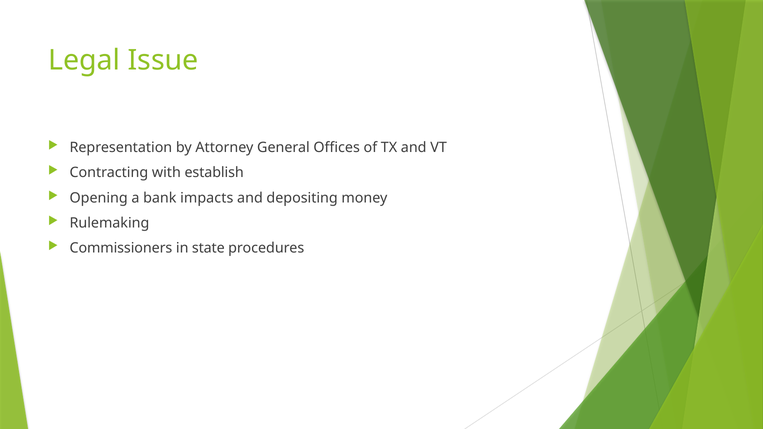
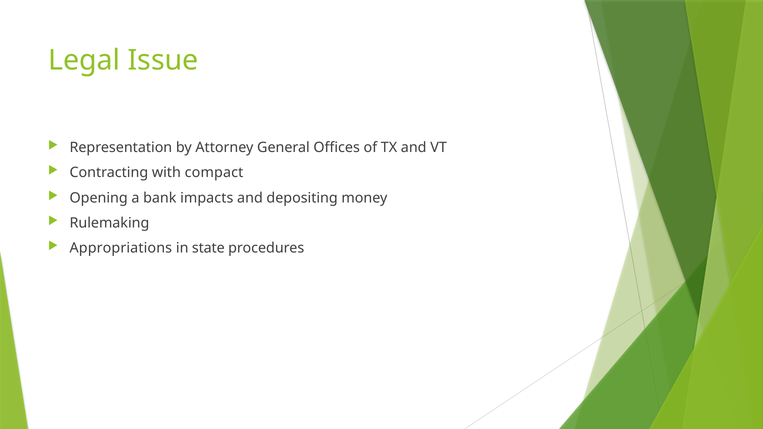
establish: establish -> compact
Commissioners: Commissioners -> Appropriations
